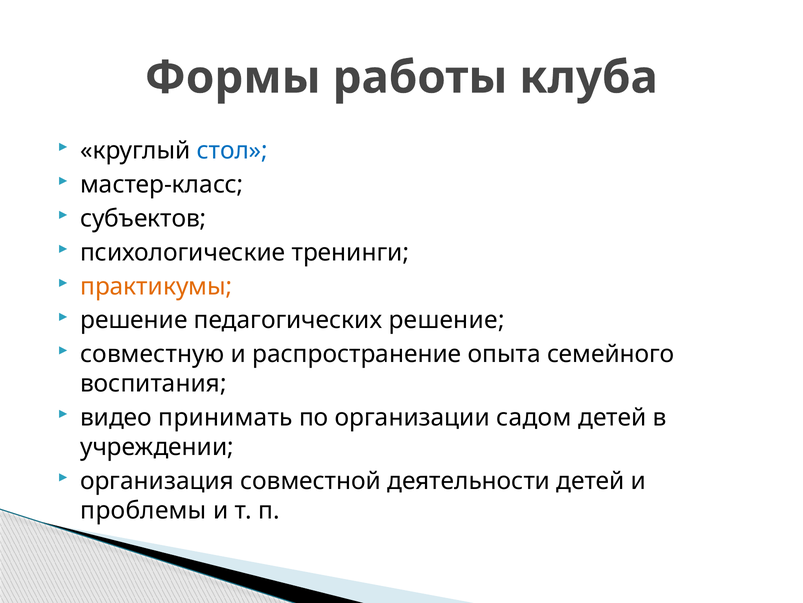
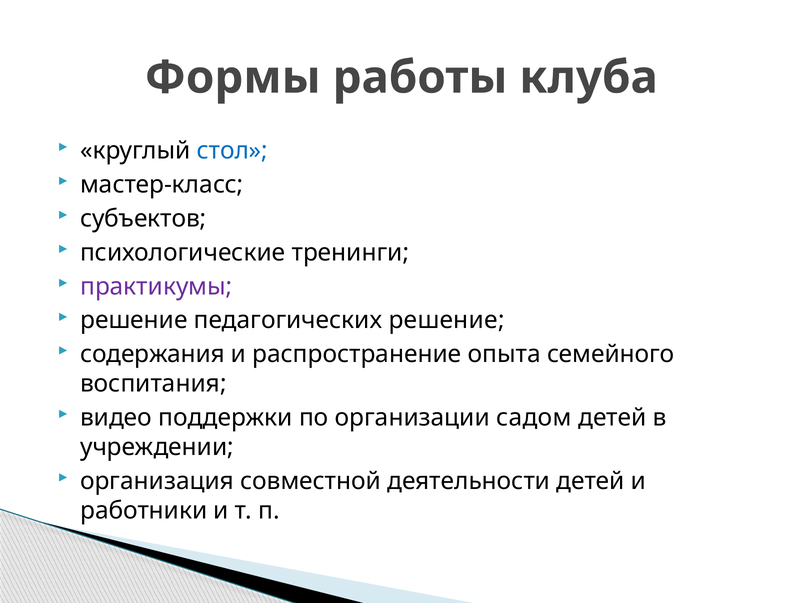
практикумы colour: orange -> purple
совместную: совместную -> содержания
принимать: принимать -> поддержки
проблемы: проблемы -> работники
